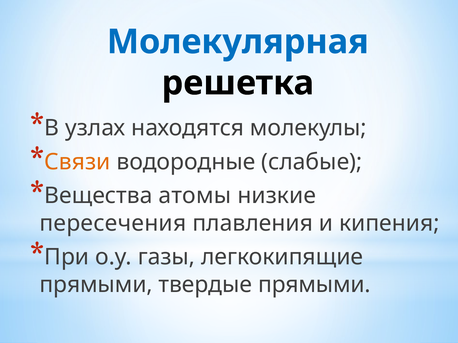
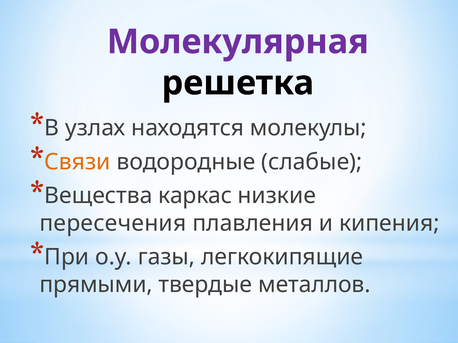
Молекулярная colour: blue -> purple
атомы: атомы -> каркас
твердые прямыми: прямыми -> металлов
